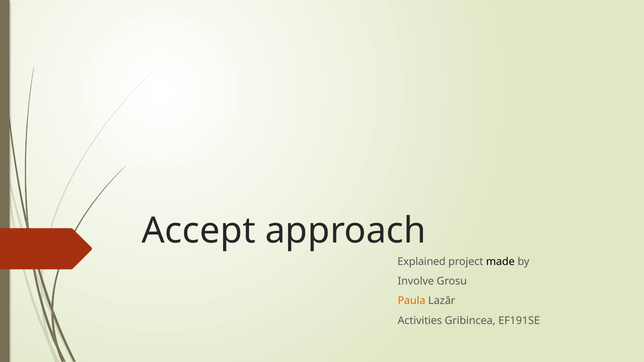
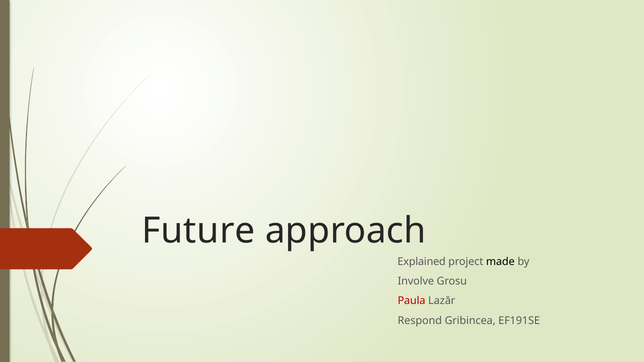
Accept: Accept -> Future
Paula colour: orange -> red
Activities: Activities -> Respond
